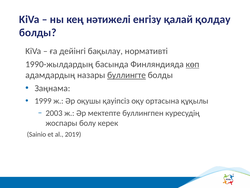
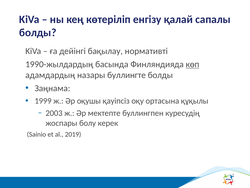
нәтижелі: нәтижелі -> көтеріліп
қолдау: қолдау -> сапалы
буллингте underline: present -> none
